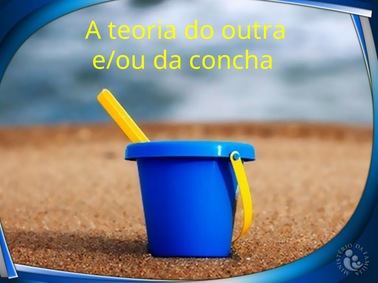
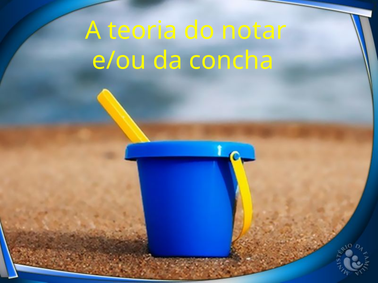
outra: outra -> notar
